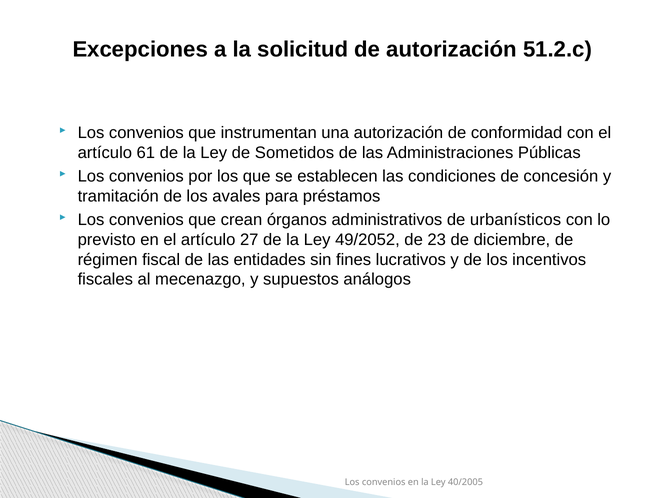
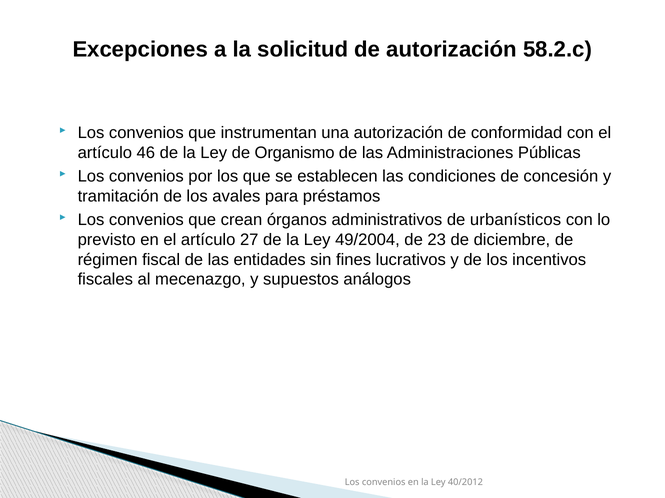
51.2.c: 51.2.c -> 58.2.c
61: 61 -> 46
Sometidos: Sometidos -> Organismo
49/2052: 49/2052 -> 49/2004
40/2005: 40/2005 -> 40/2012
